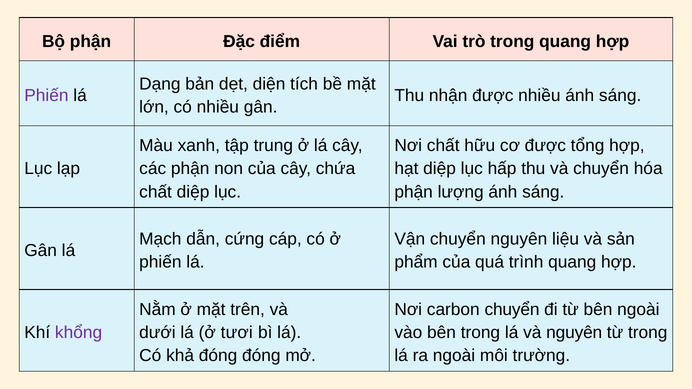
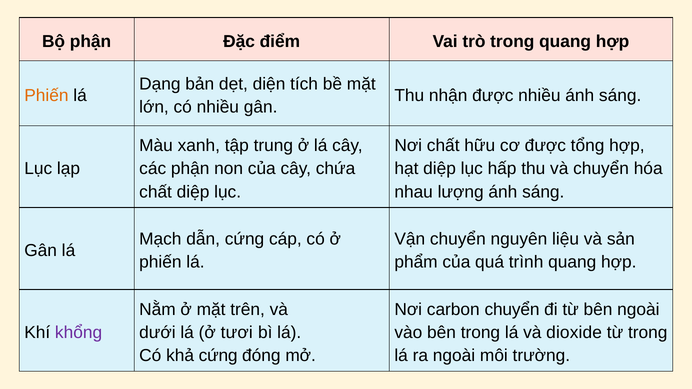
Phiến at (46, 95) colour: purple -> orange
phận at (414, 192): phận -> nhau
và nguyên: nguyên -> dioxide
khả đóng: đóng -> cứng
